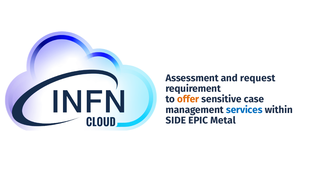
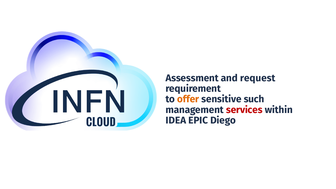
case: case -> such
services colour: blue -> red
SIDE: SIDE -> IDEA
Metal: Metal -> Diego
